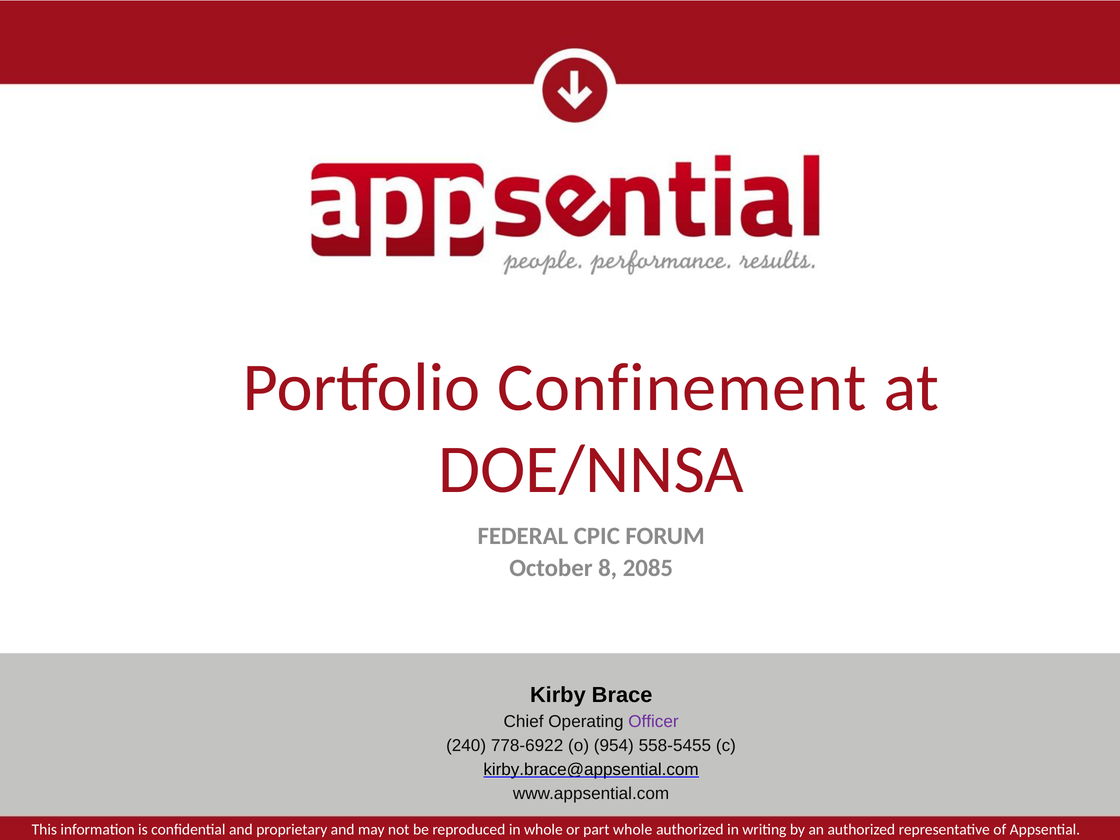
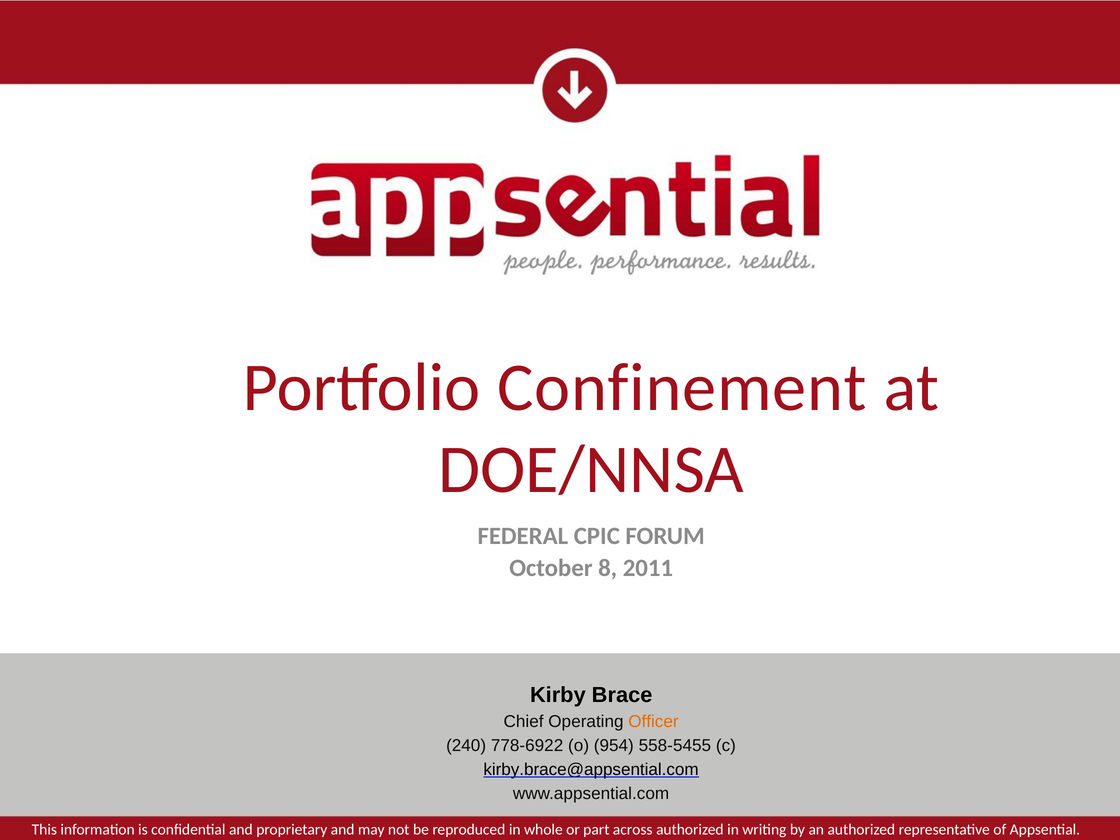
2085: 2085 -> 2011
Officer colour: purple -> orange
part whole: whole -> across
